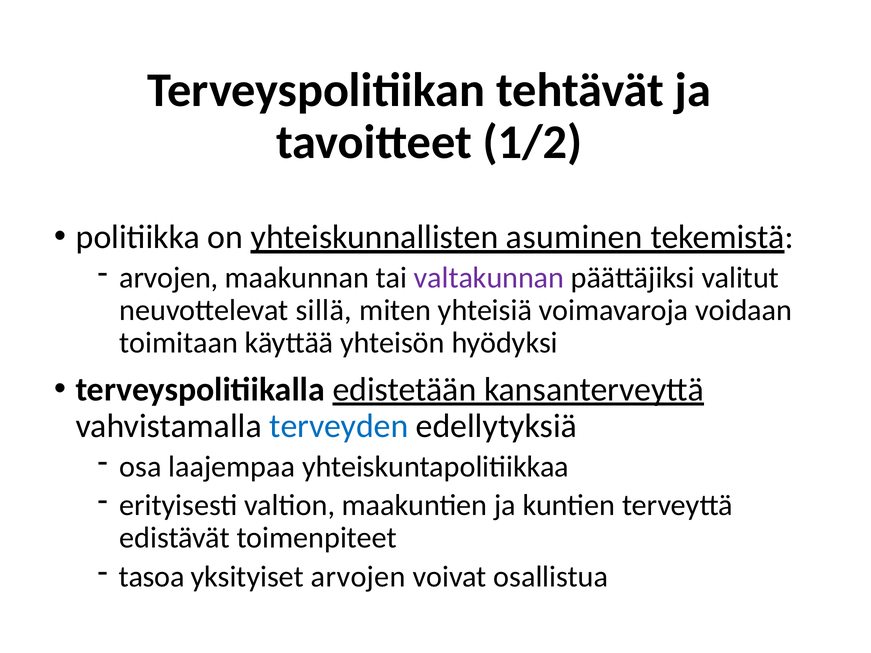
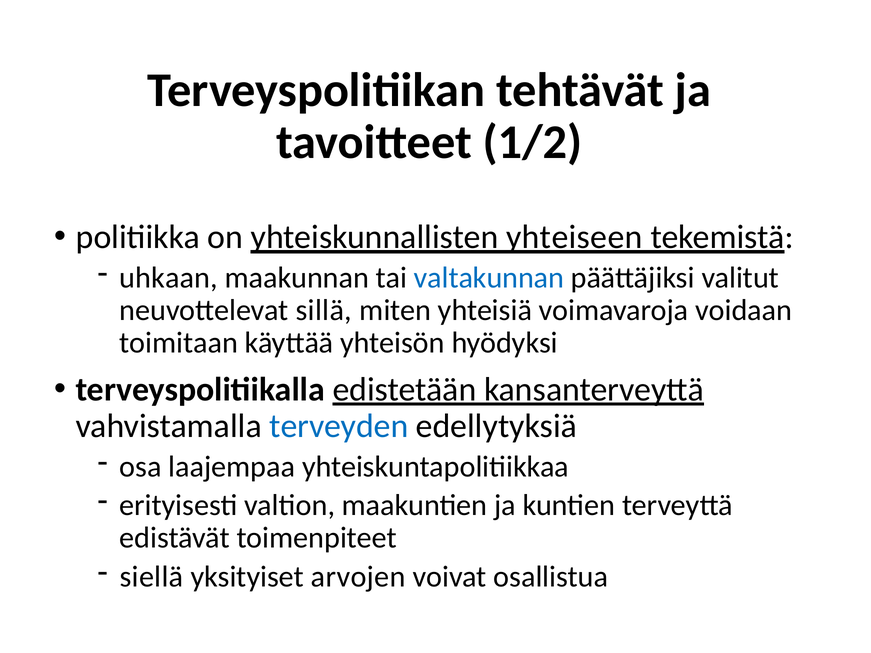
asuminen: asuminen -> yhteiseen
arvojen at (169, 278): arvojen -> uhkaan
valtakunnan colour: purple -> blue
tasoa: tasoa -> siellä
